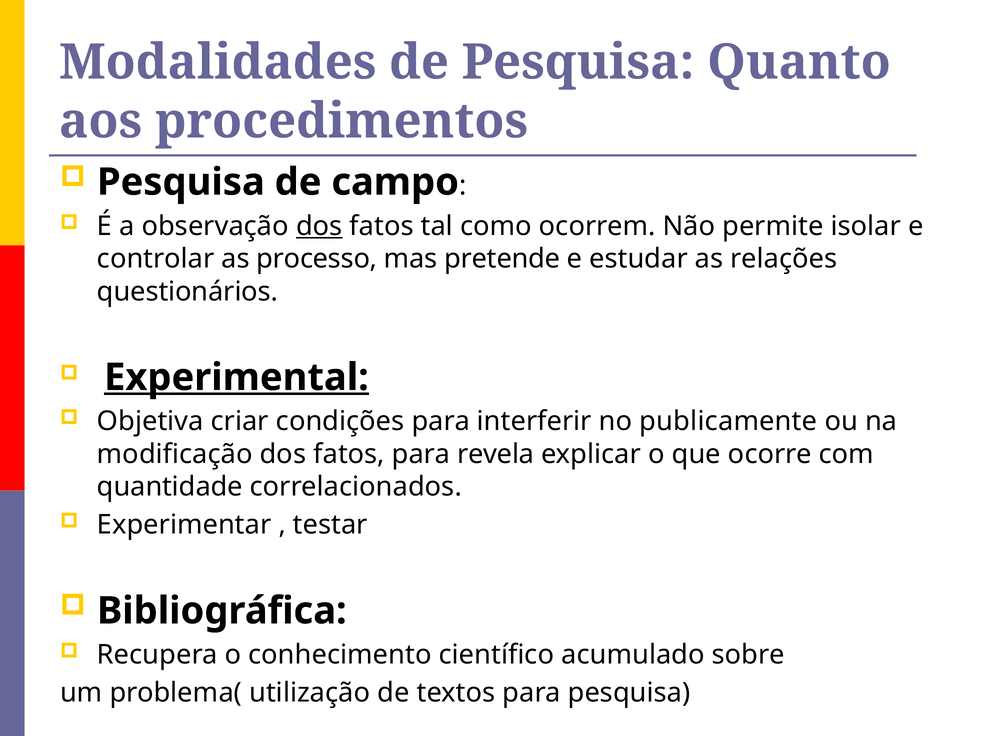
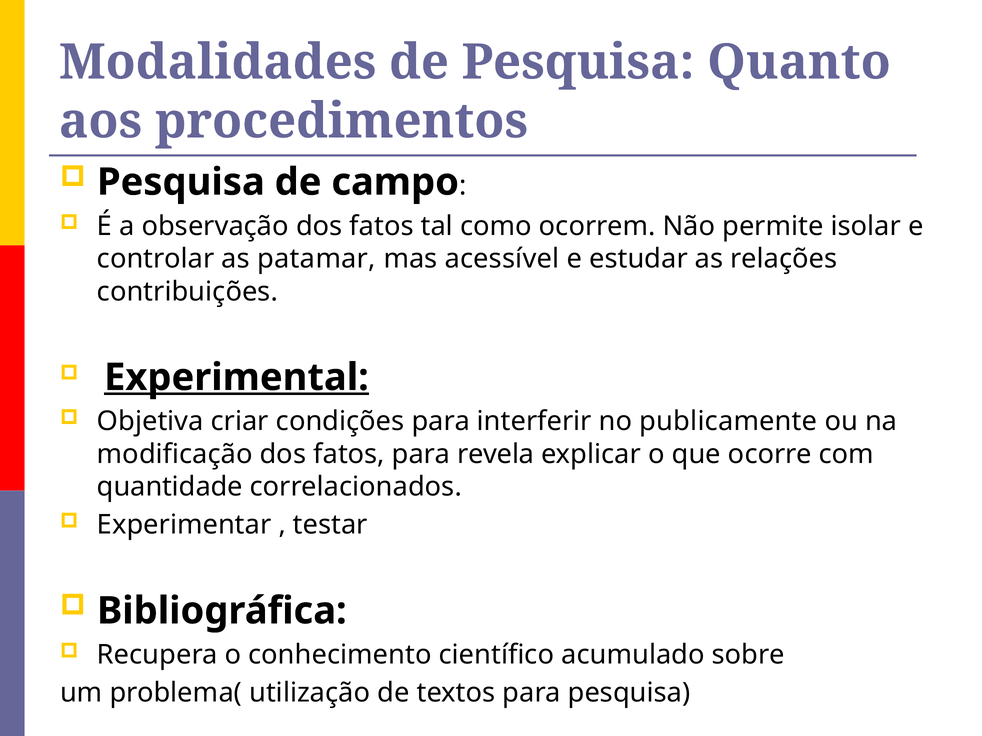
dos at (319, 226) underline: present -> none
processo: processo -> patamar
pretende: pretende -> acessível
questionários: questionários -> contribuições
